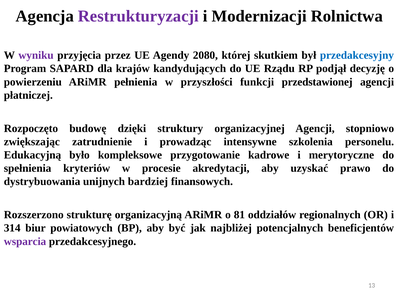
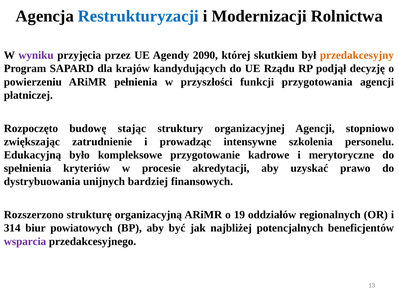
Restrukturyzacji colour: purple -> blue
2080: 2080 -> 2090
przedakcesyjny colour: blue -> orange
przedstawionej: przedstawionej -> przygotowania
dzięki: dzięki -> stając
81: 81 -> 19
